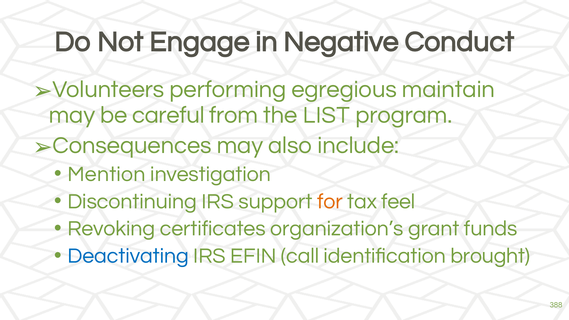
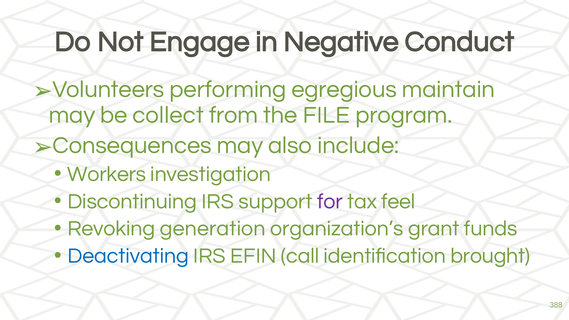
careful: careful -> collect
LIST: LIST -> FILE
Mention: Mention -> Workers
for colour: orange -> purple
certificates: certificates -> generation
